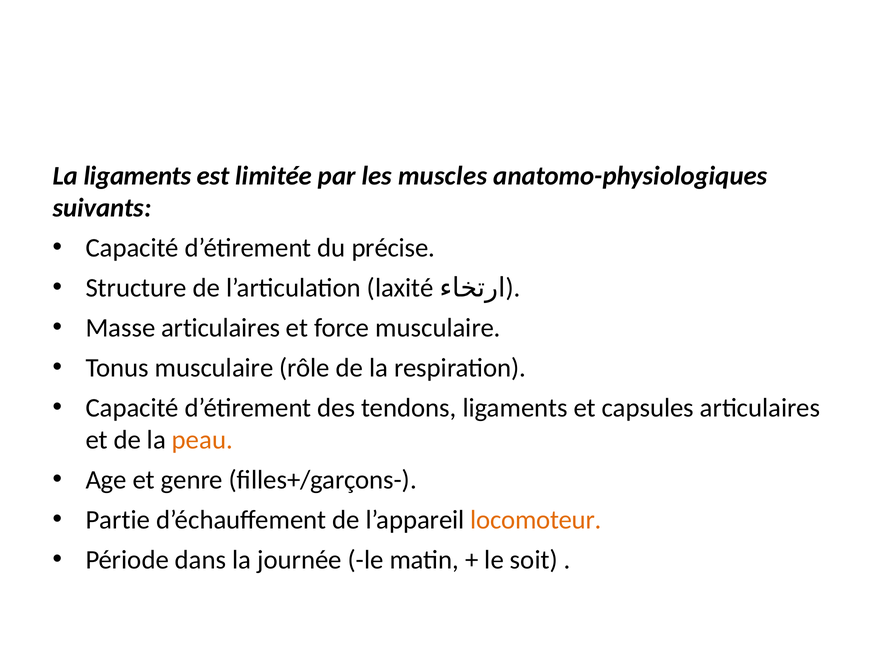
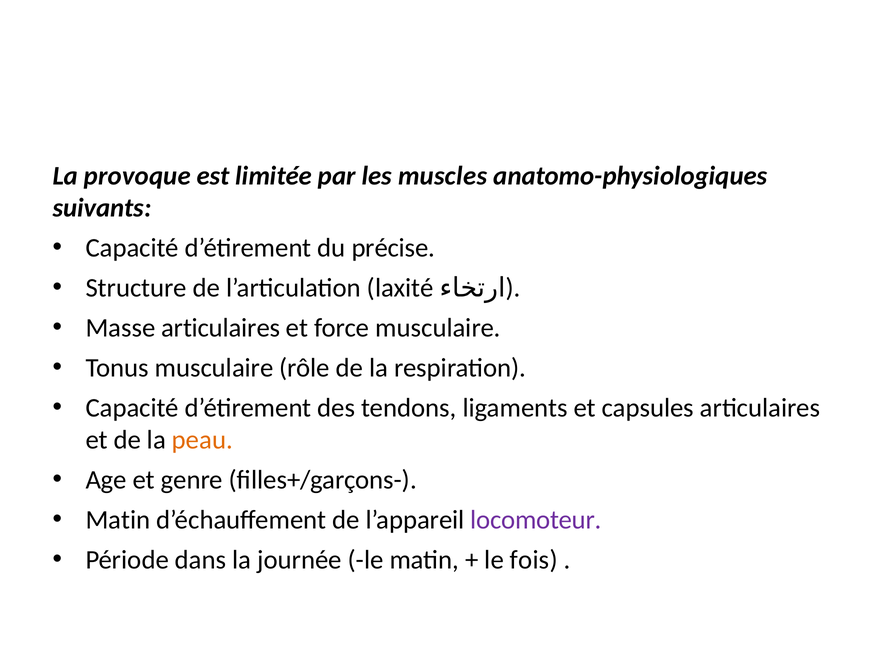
La ligaments: ligaments -> provoque
Partie at (118, 520): Partie -> Matin
locomoteur colour: orange -> purple
soit: soit -> fois
